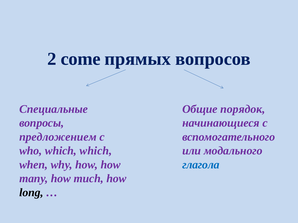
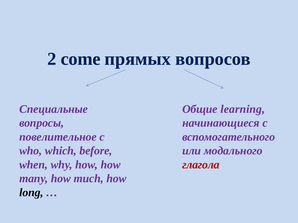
порядок: порядок -> learning
предложением: предложением -> повелительное
which which: which -> before
глагола colour: blue -> red
